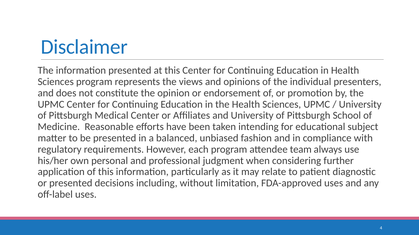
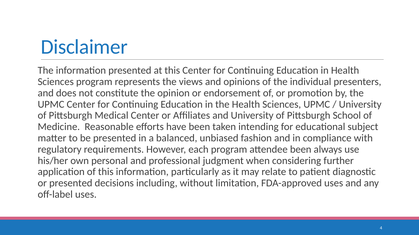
attendee team: team -> been
